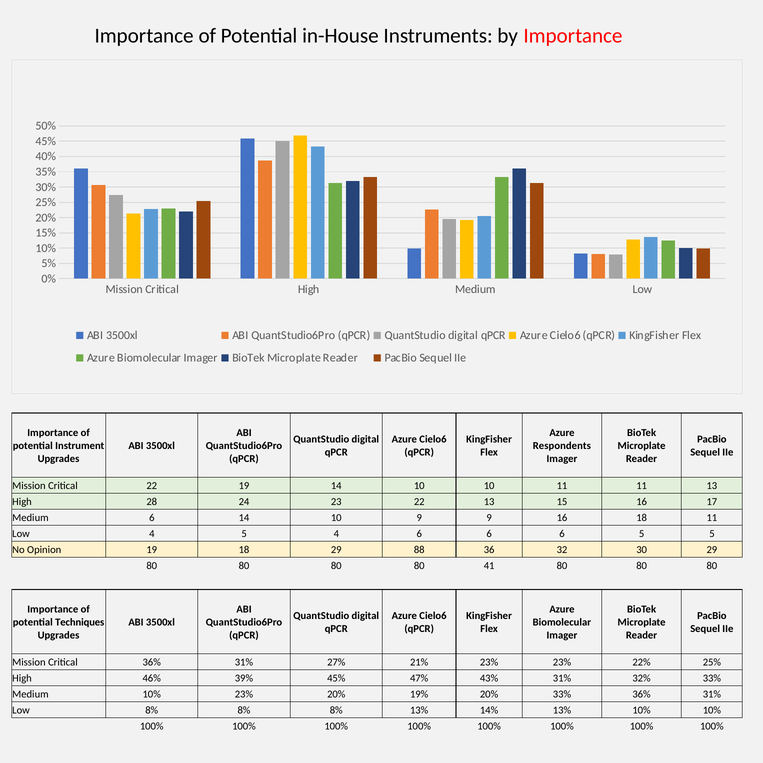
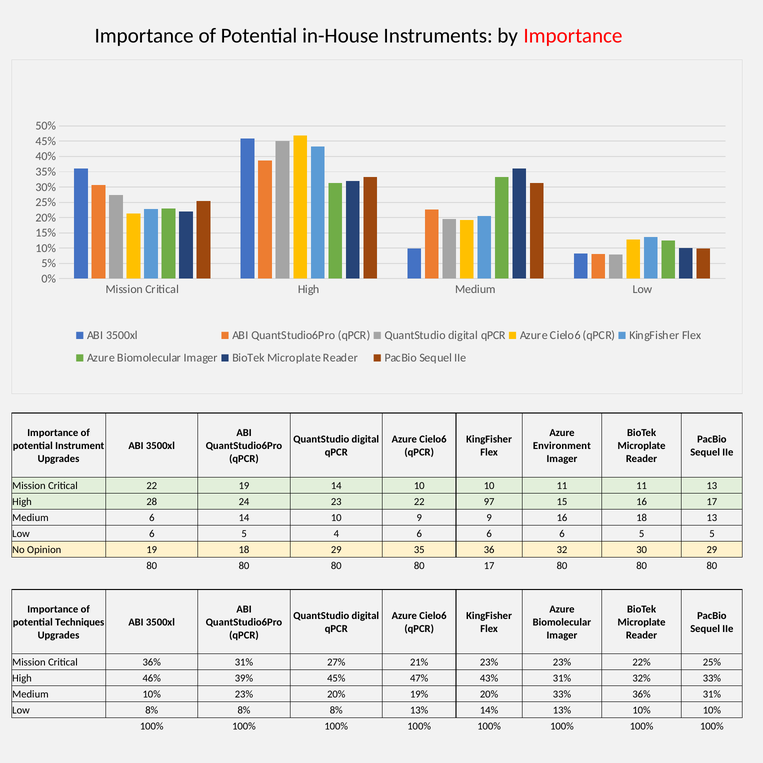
Respondents: Respondents -> Environment
22 13: 13 -> 97
18 11: 11 -> 13
Low 4: 4 -> 6
88: 88 -> 35
80 41: 41 -> 17
